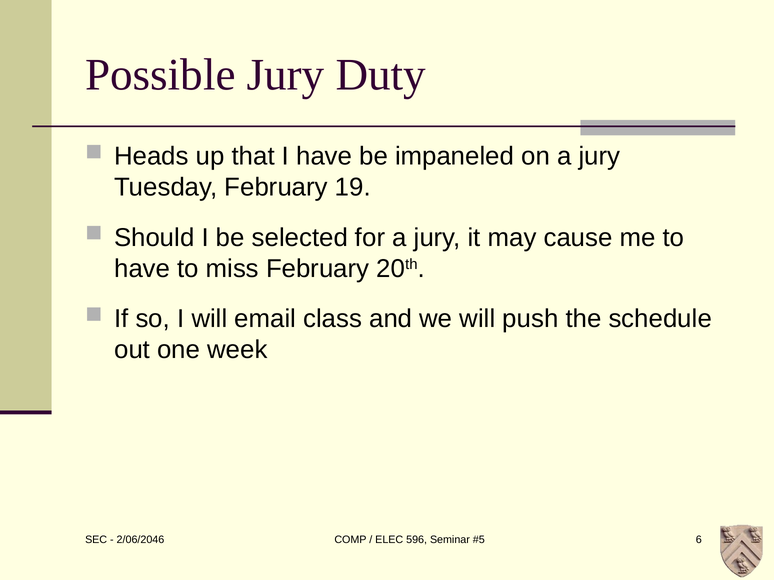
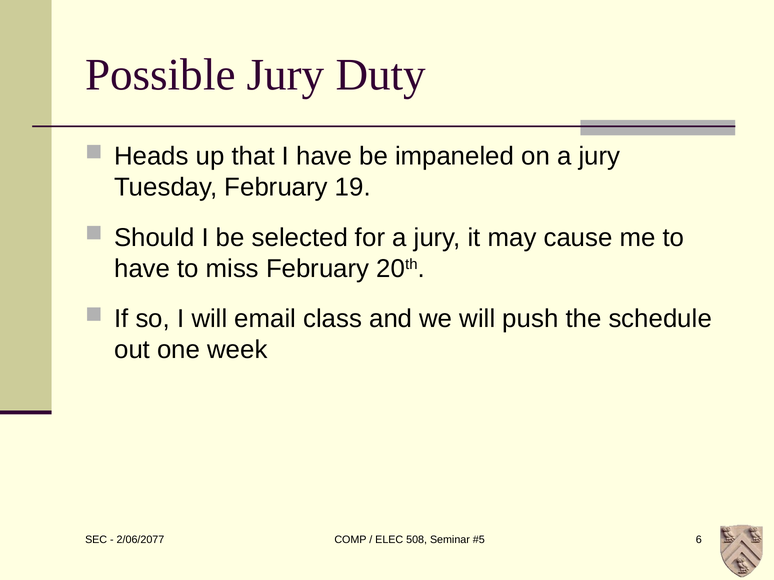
2/06/2046: 2/06/2046 -> 2/06/2077
596: 596 -> 508
